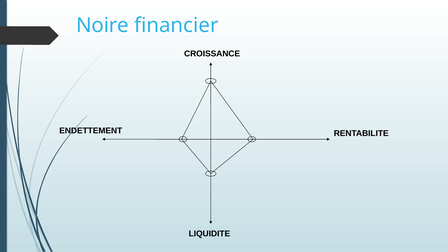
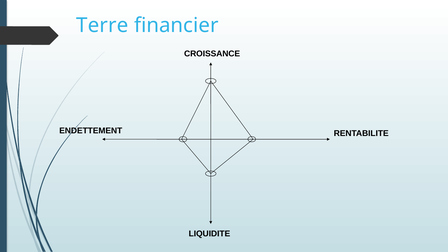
Noire: Noire -> Terre
